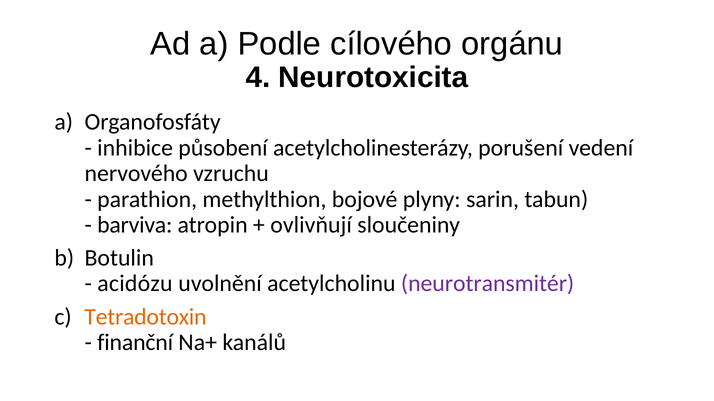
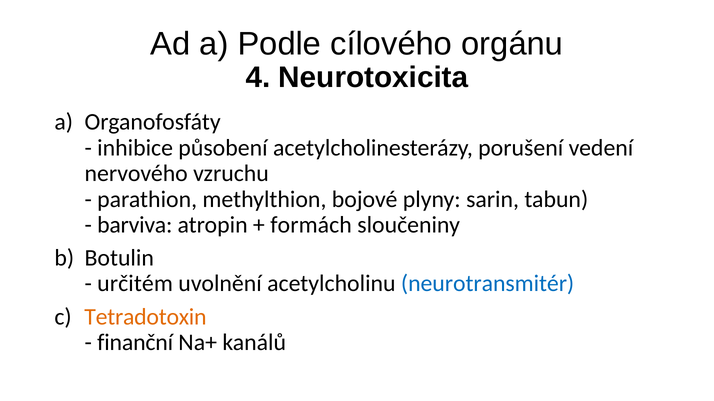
ovlivňují: ovlivňují -> formách
acidózu: acidózu -> určitém
neurotransmitér colour: purple -> blue
